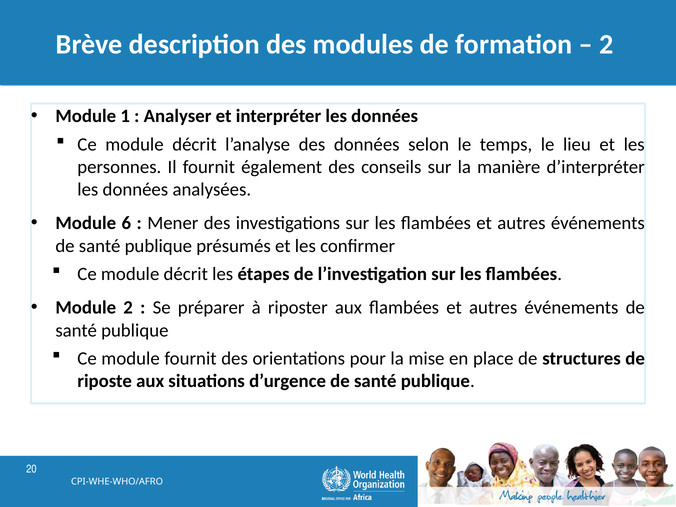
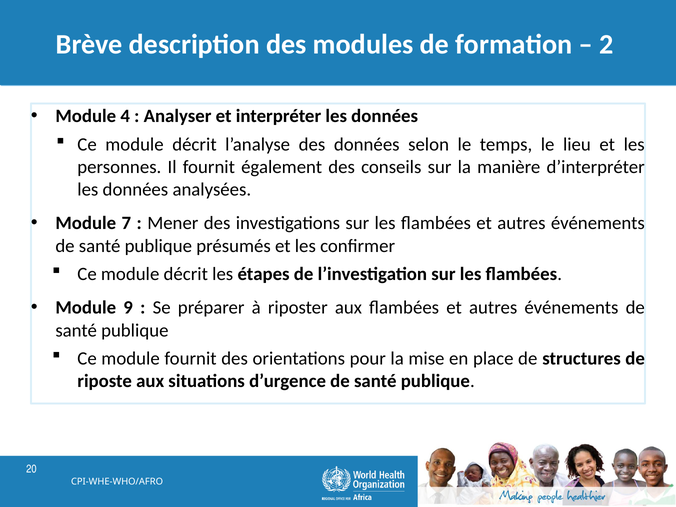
1: 1 -> 4
6: 6 -> 7
Module 2: 2 -> 9
